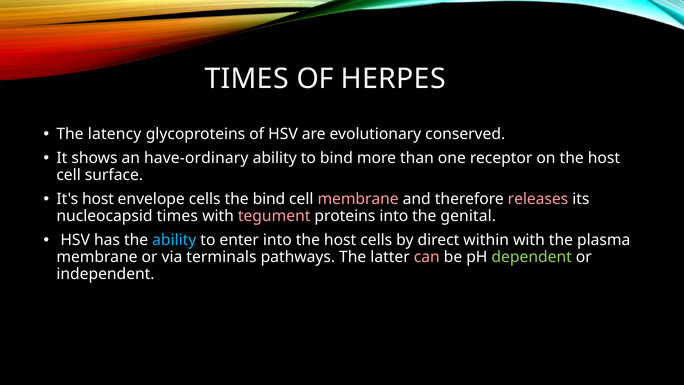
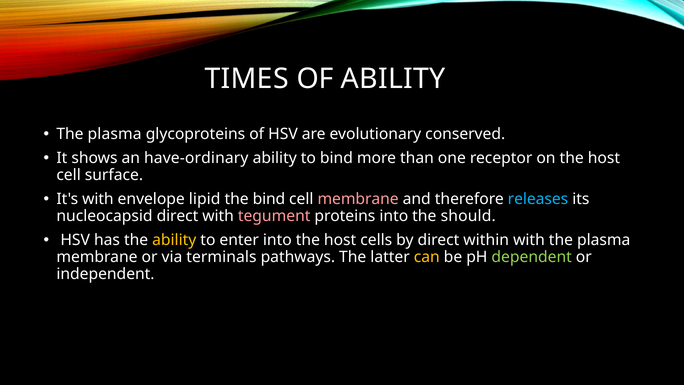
OF HERPES: HERPES -> ABILITY
latency at (115, 134): latency -> plasma
It's host: host -> with
envelope cells: cells -> lipid
releases colour: pink -> light blue
nucleocapsid times: times -> direct
genital: genital -> should
ability at (174, 240) colour: light blue -> yellow
can colour: pink -> yellow
